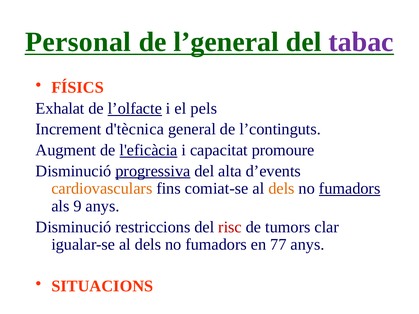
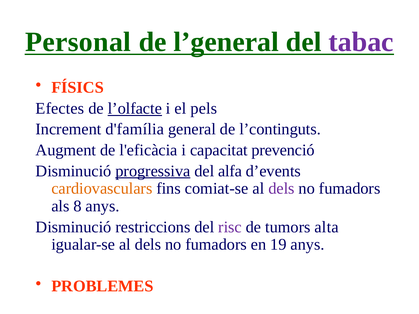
Exhalat: Exhalat -> Efectes
d'tècnica: d'tècnica -> d'família
l'eficàcia underline: present -> none
promoure: promoure -> prevenció
alta: alta -> alfa
dels at (281, 189) colour: orange -> purple
fumadors at (350, 189) underline: present -> none
9: 9 -> 8
risc colour: red -> purple
clar: clar -> alta
77: 77 -> 19
SITUACIONS: SITUACIONS -> PROBLEMES
